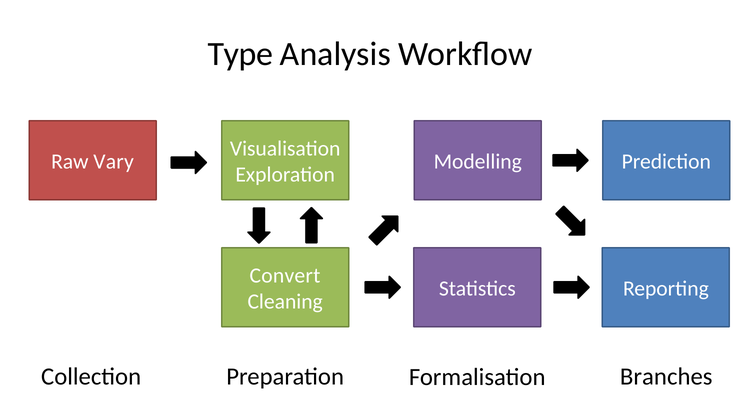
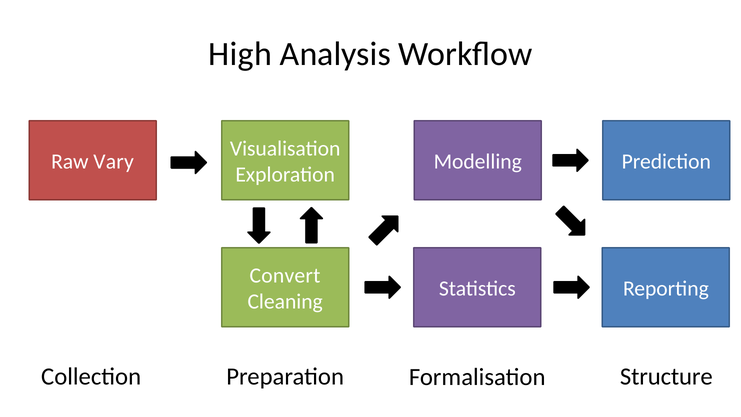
Type: Type -> High
Branches: Branches -> Structure
